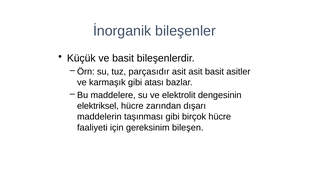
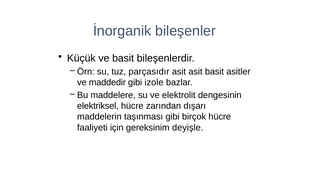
karmaşık: karmaşık -> maddedir
atası: atası -> izole
bileşen: bileşen -> deyişle
